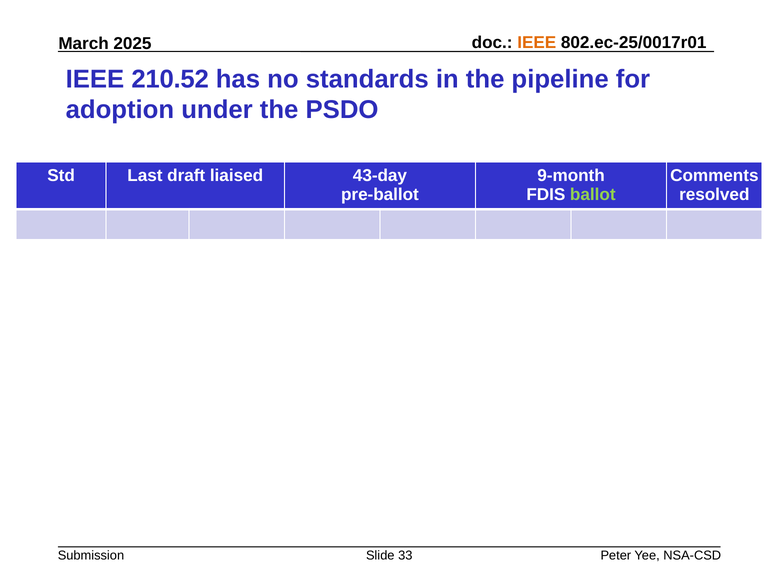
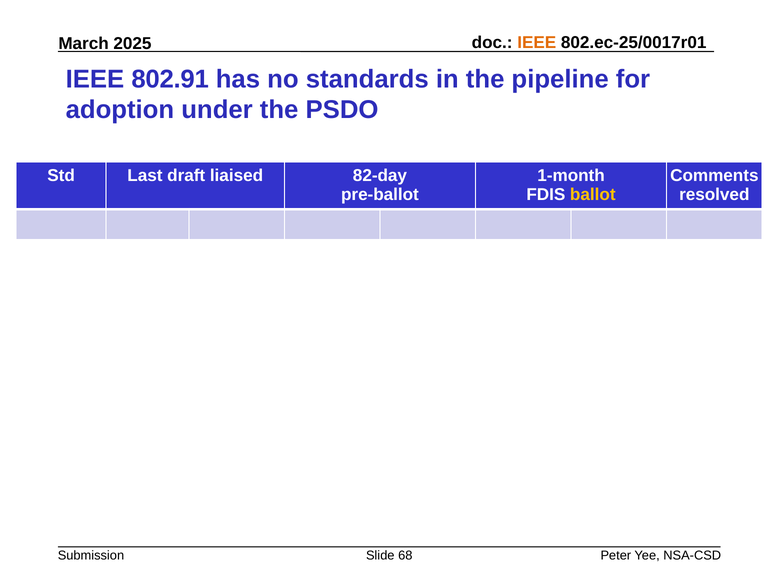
210.52: 210.52 -> 802.91
43-day: 43-day -> 82-day
9-month: 9-month -> 1-month
ballot colour: light green -> yellow
33: 33 -> 68
